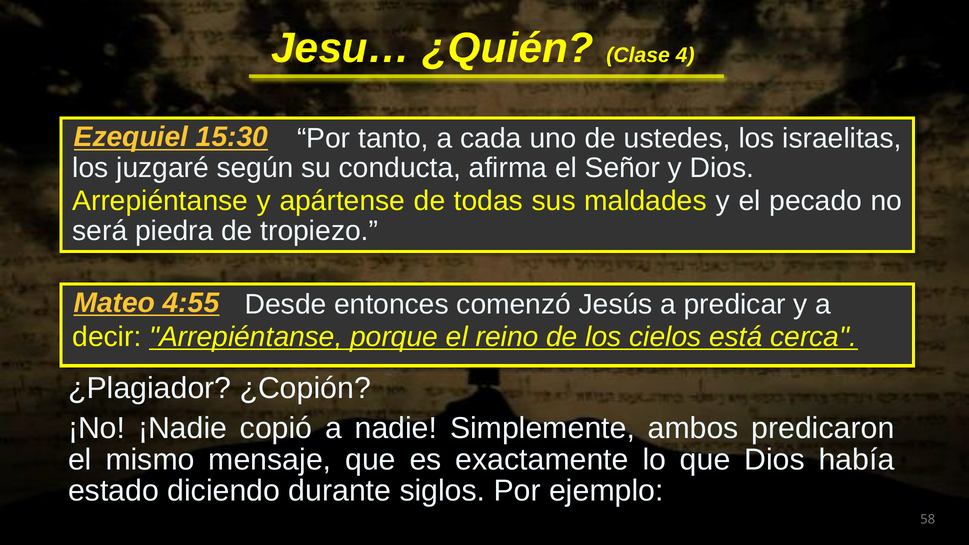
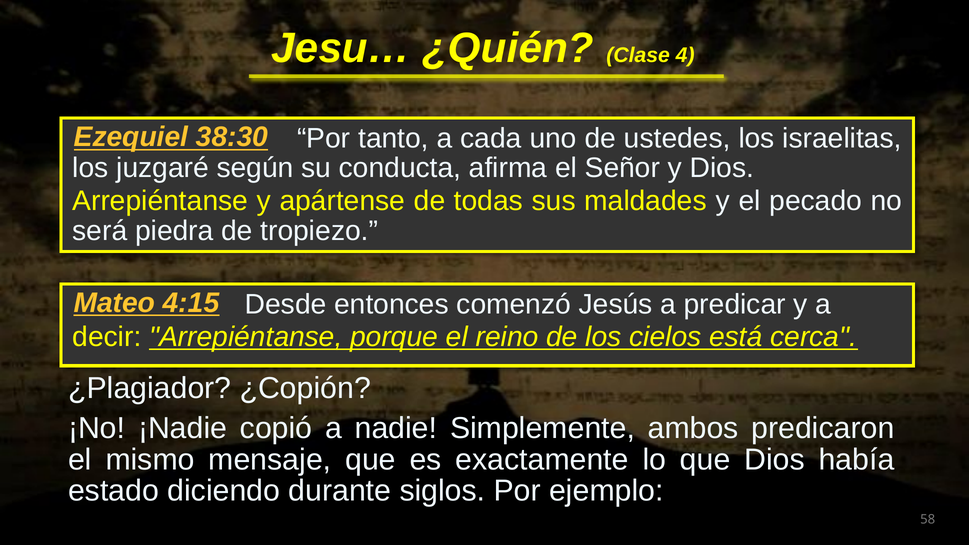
15:30: 15:30 -> 38:30
4:55: 4:55 -> 4:15
